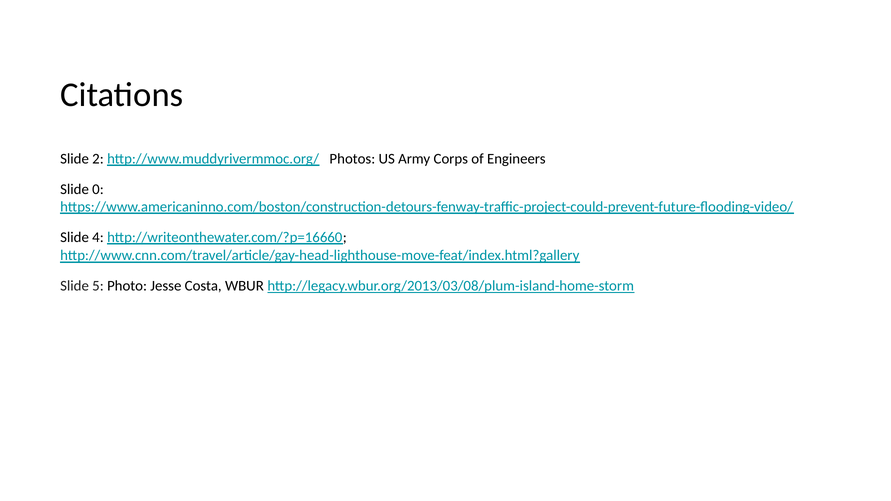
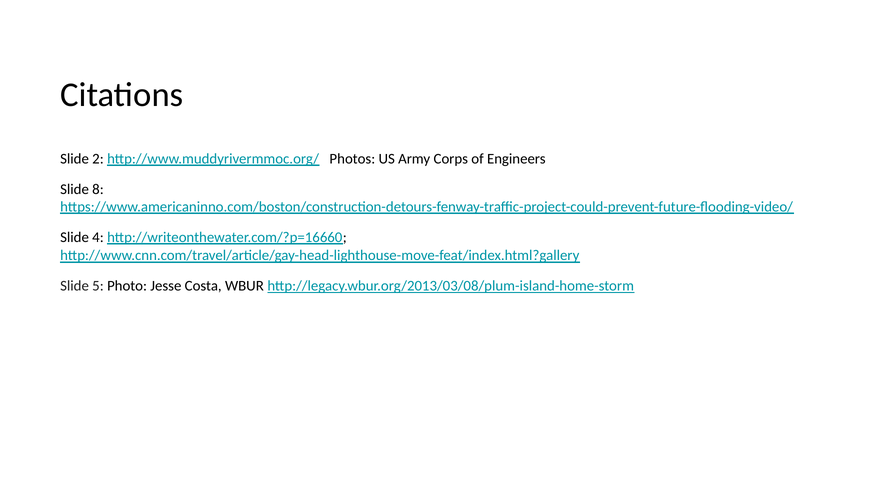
0: 0 -> 8
